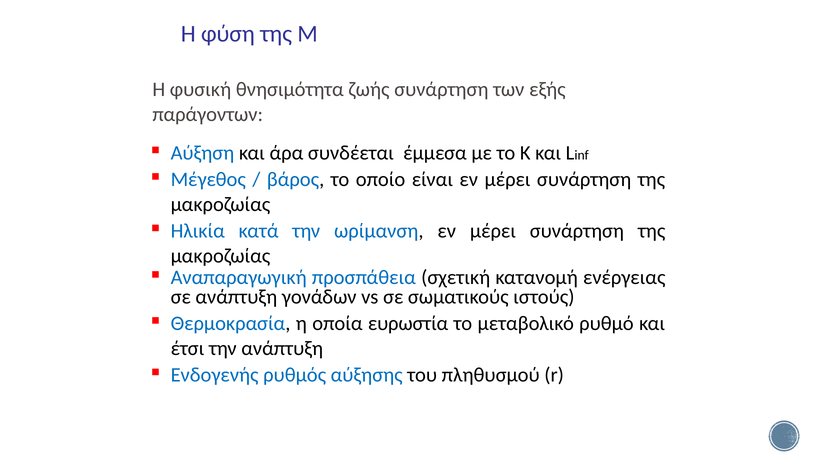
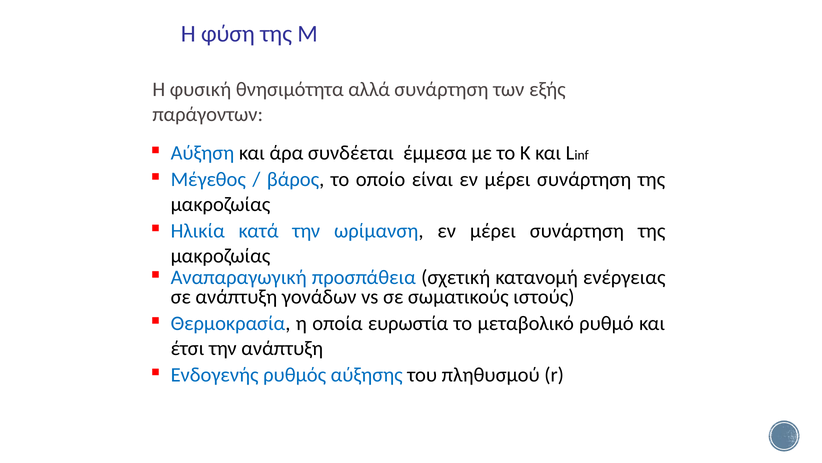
ζωής: ζωής -> αλλά
